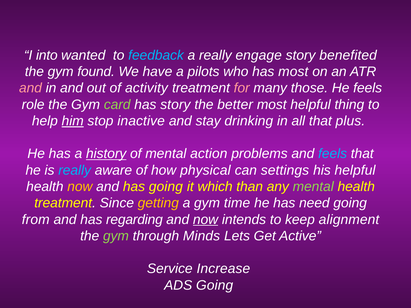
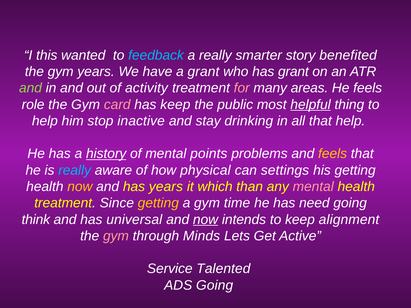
into: into -> this
engage: engage -> smarter
gym found: found -> years
a pilots: pilots -> grant
has most: most -> grant
and at (30, 88) colour: pink -> light green
those: those -> areas
card colour: light green -> pink
has story: story -> keep
better: better -> public
helpful at (311, 105) underline: none -> present
him underline: present -> none
that plus: plus -> help
action: action -> points
feels at (333, 154) colour: light blue -> yellow
his helpful: helpful -> getting
has going: going -> years
mental at (313, 187) colour: light green -> pink
from: from -> think
regarding: regarding -> universal
gym at (116, 236) colour: light green -> pink
Increase: Increase -> Talented
